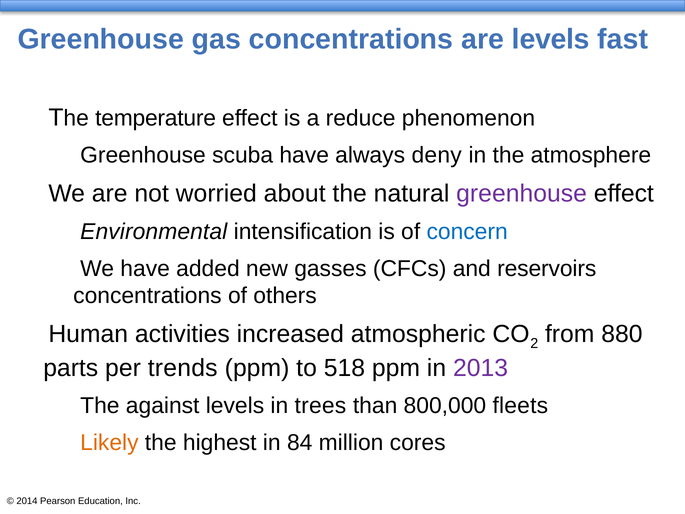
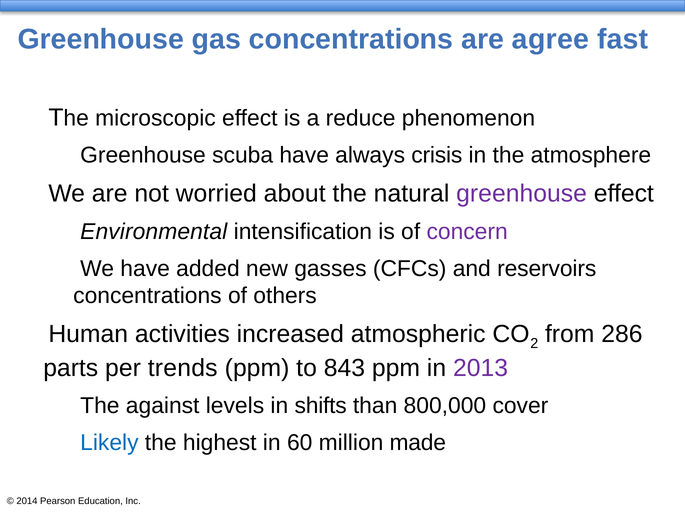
are levels: levels -> agree
temperature: temperature -> microscopic
deny: deny -> crisis
concern colour: blue -> purple
880: 880 -> 286
518: 518 -> 843
trees: trees -> shifts
fleets: fleets -> cover
Likely colour: orange -> blue
84: 84 -> 60
cores: cores -> made
